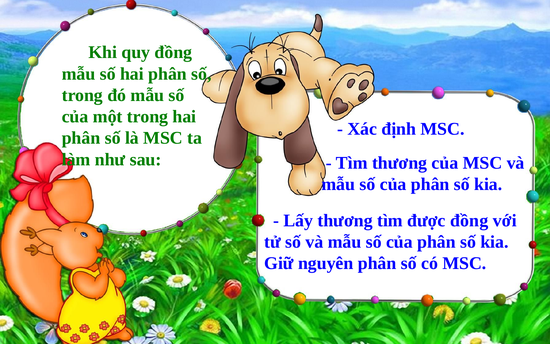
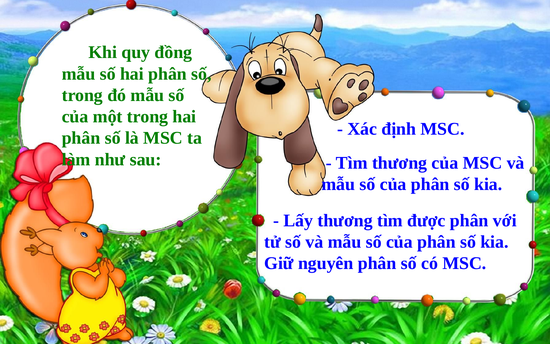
được đồng: đồng -> phân
